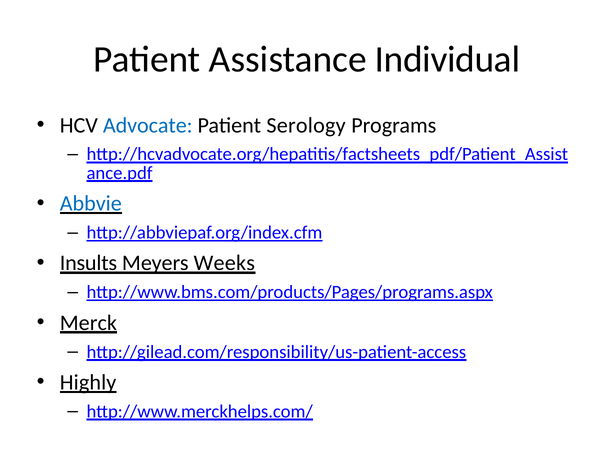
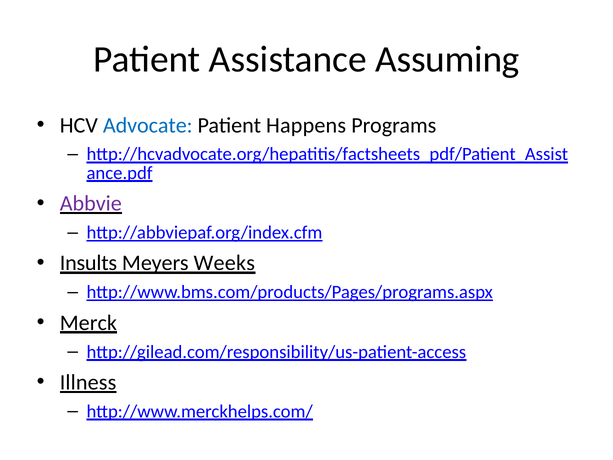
Individual: Individual -> Assuming
Serology: Serology -> Happens
Abbvie colour: blue -> purple
Highly: Highly -> Illness
